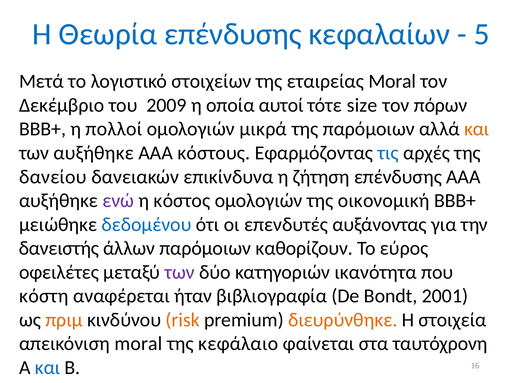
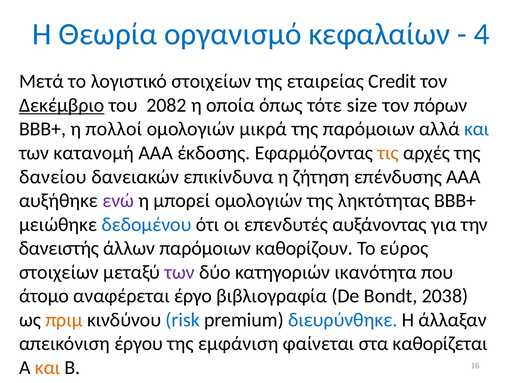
Θεωρία επένδυσης: επένδυσης -> οργανισμό
5: 5 -> 4
εταιρείας Moral: Moral -> Credit
Δεκέμβριο underline: none -> present
2009: 2009 -> 2082
αυτοί: αυτοί -> όπως
και at (477, 129) colour: orange -> blue
των αυξήθηκε: αυξήθηκε -> κατανομή
κόστους: κόστους -> έκδοσης
τις colour: blue -> orange
κόστος: κόστος -> μπορεί
οικονομική: οικονομική -> ληκτότητας
οφειλέτες at (59, 272): οφειλέτες -> στοιχείων
κόστη: κόστη -> άτομο
ήταν: ήταν -> έργο
2001: 2001 -> 2038
risk colour: orange -> blue
διευρύνθηκε colour: orange -> blue
στοιχεία: στοιχεία -> άλλαξαν
απεικόνιση moral: moral -> έργου
κεφάλαιο: κεφάλαιο -> εμφάνιση
ταυτόχρονη: ταυτόχρονη -> καθορίζεται
και at (48, 367) colour: blue -> orange
